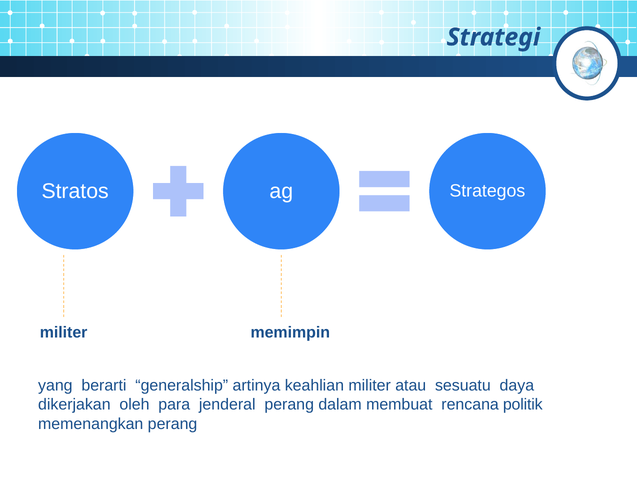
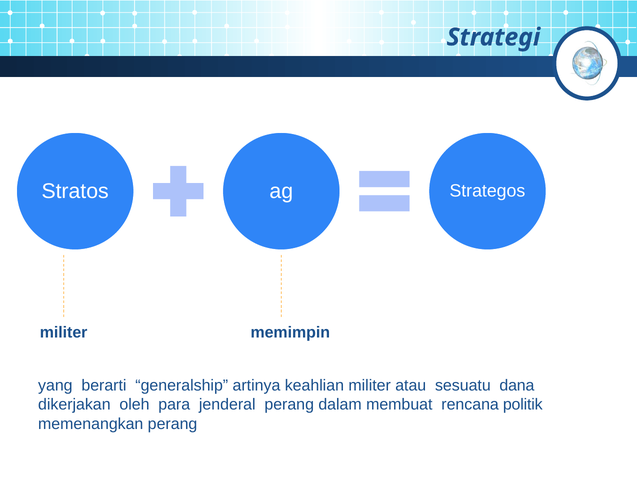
daya: daya -> dana
